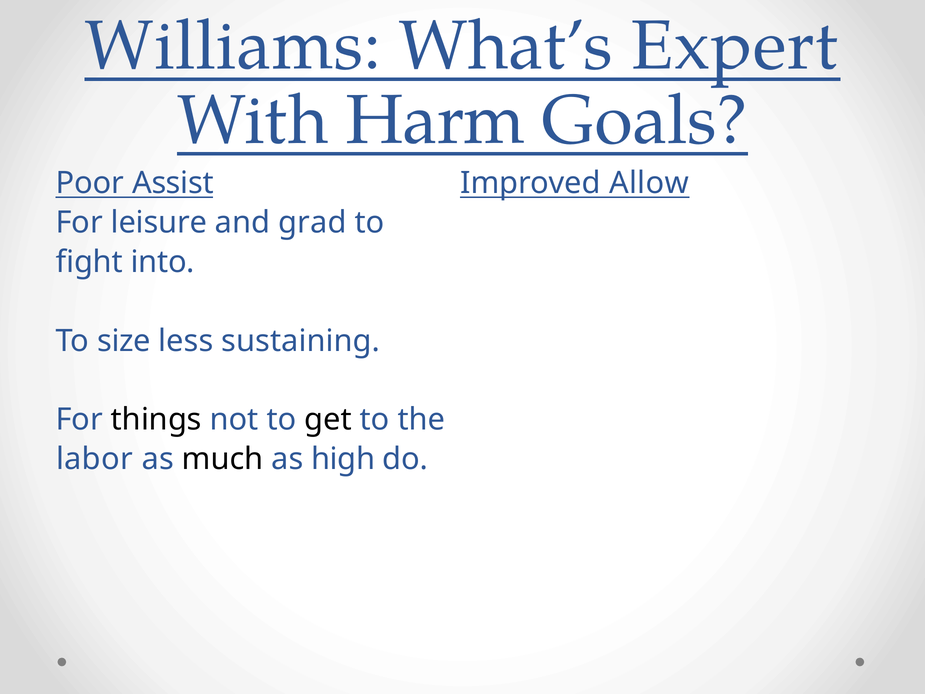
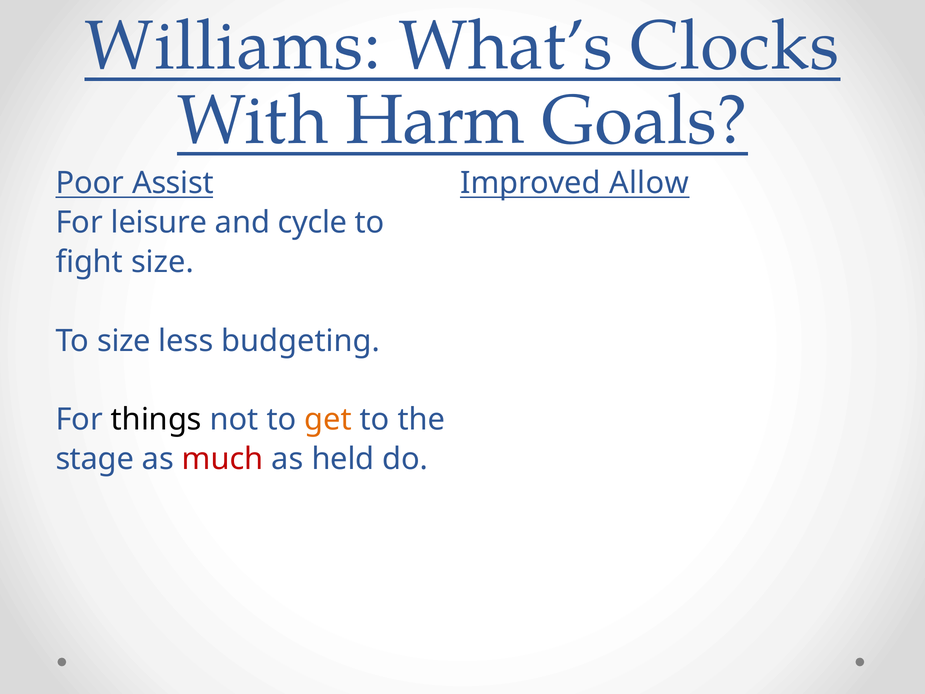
Expert: Expert -> Clocks
grad: grad -> cycle
fight into: into -> size
sustaining: sustaining -> budgeting
get colour: black -> orange
labor: labor -> stage
much colour: black -> red
high: high -> held
